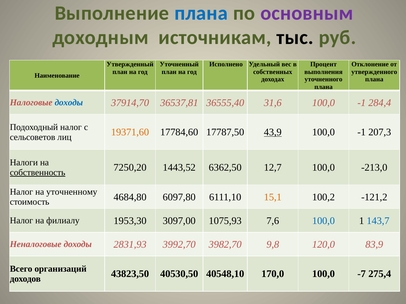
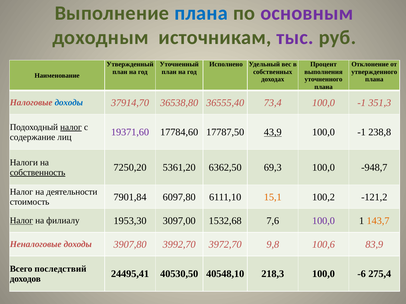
тыс colour: black -> purple
36537,81: 36537,81 -> 36538,80
31,6: 31,6 -> 73,4
284,4: 284,4 -> 351,3
налог at (71, 127) underline: none -> present
сельсоветов: сельсоветов -> содержание
19371,60 colour: orange -> purple
207,3: 207,3 -> 238,8
1443,52: 1443,52 -> 5361,20
12,7: 12,7 -> 69,3
-213,0: -213,0 -> -948,7
уточненному: уточненному -> деятельности
4684,80: 4684,80 -> 7901,84
Налог at (21, 221) underline: none -> present
1075,93: 1075,93 -> 1532,68
100,0 at (324, 221) colour: blue -> purple
143,7 colour: blue -> orange
2831,93: 2831,93 -> 3907,80
3982,70: 3982,70 -> 3972,70
120,0: 120,0 -> 100,6
организаций: организаций -> последствий
43823,50: 43823,50 -> 24495,41
170,0: 170,0 -> 218,3
-7: -7 -> -6
